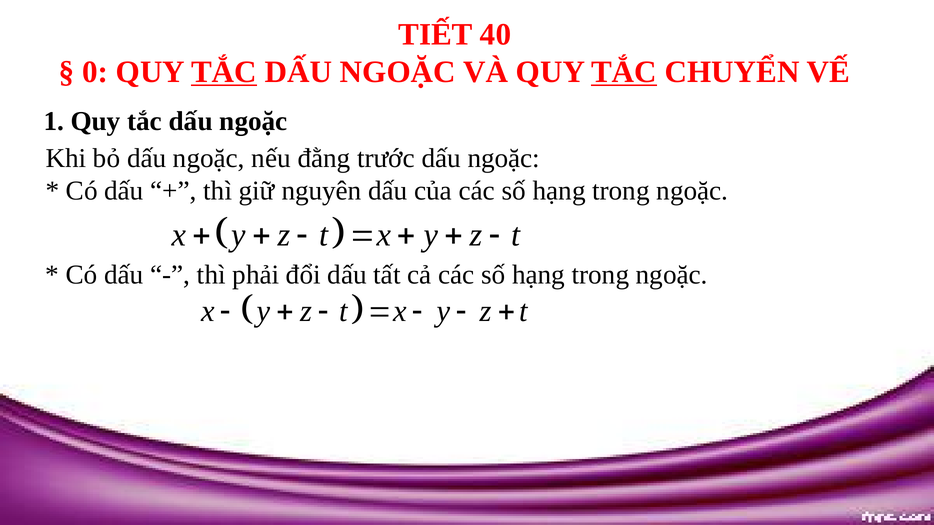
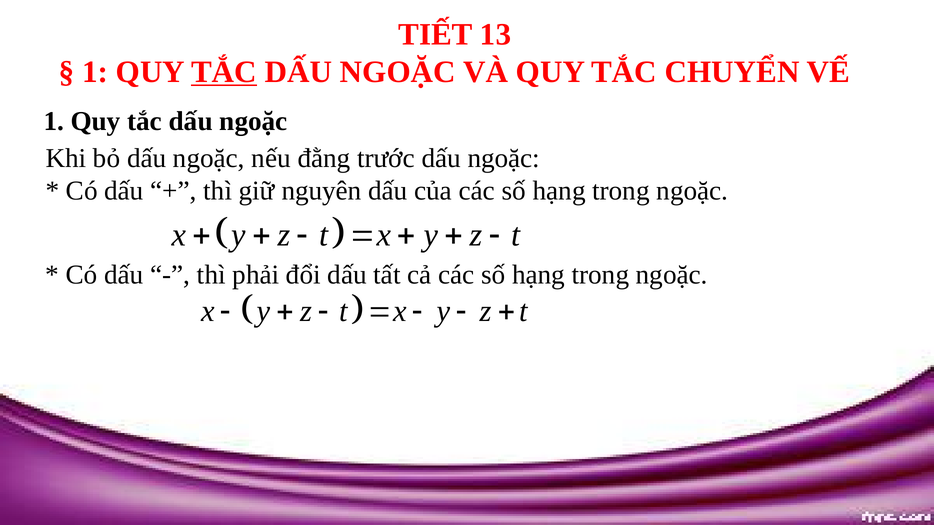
40: 40 -> 13
0 at (95, 72): 0 -> 1
TẮC at (624, 72) underline: present -> none
